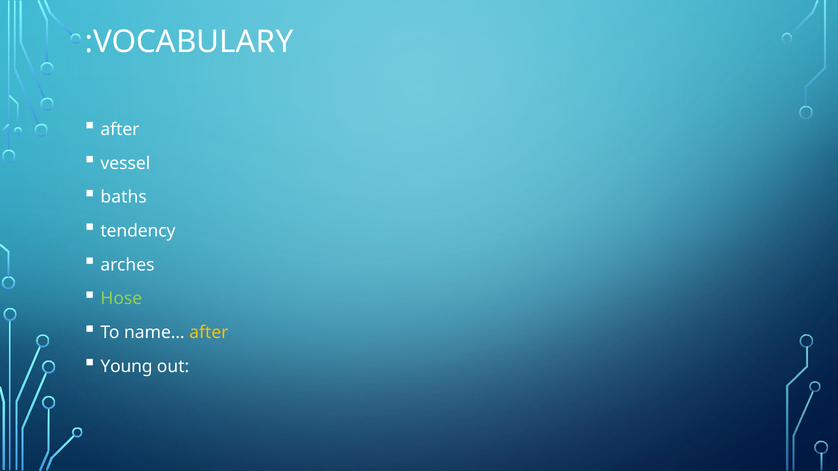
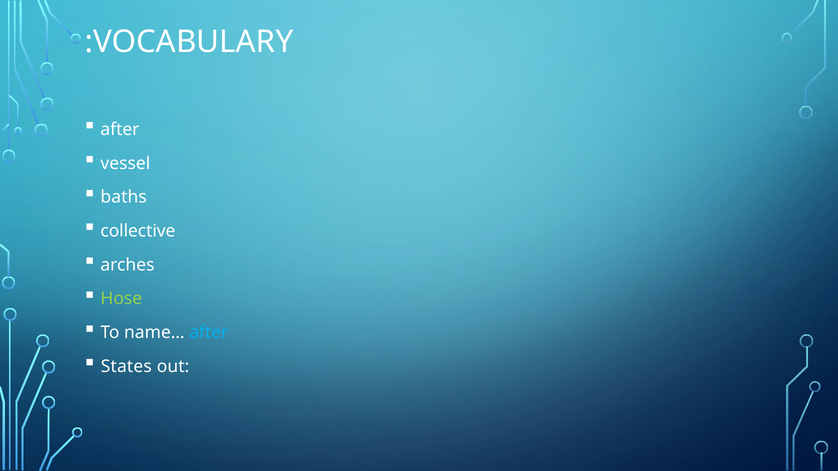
tendency: tendency -> collective
after at (209, 333) colour: yellow -> light blue
Young: Young -> States
